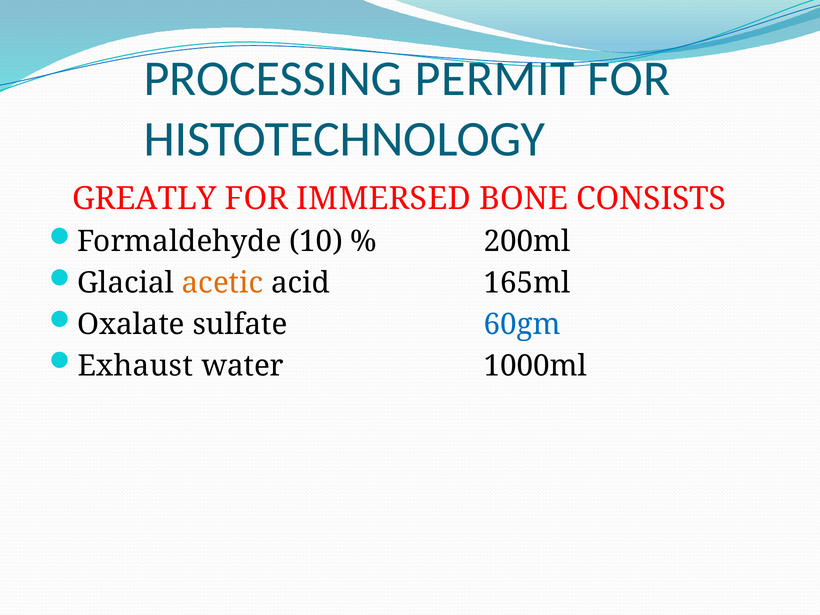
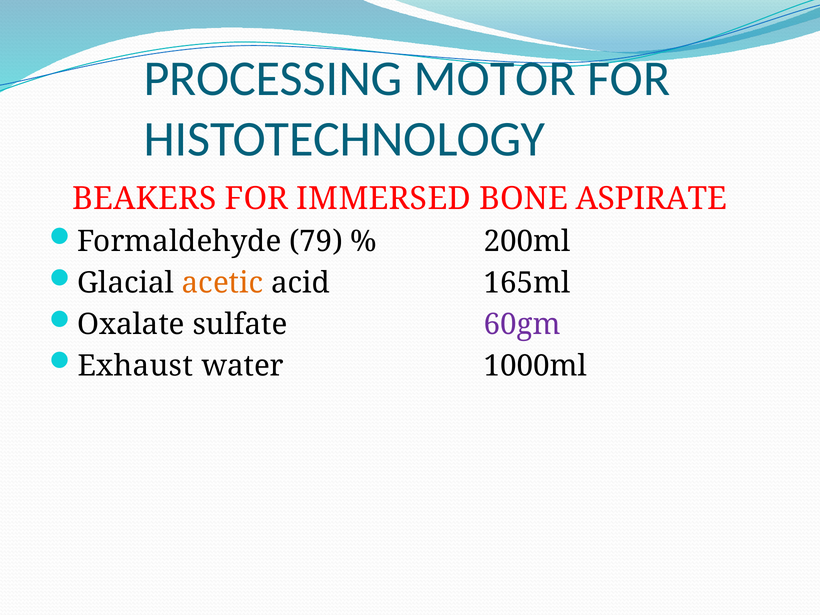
PERMIT: PERMIT -> MOTOR
GREATLY: GREATLY -> BEAKERS
CONSISTS: CONSISTS -> ASPIRATE
10: 10 -> 79
60gm colour: blue -> purple
